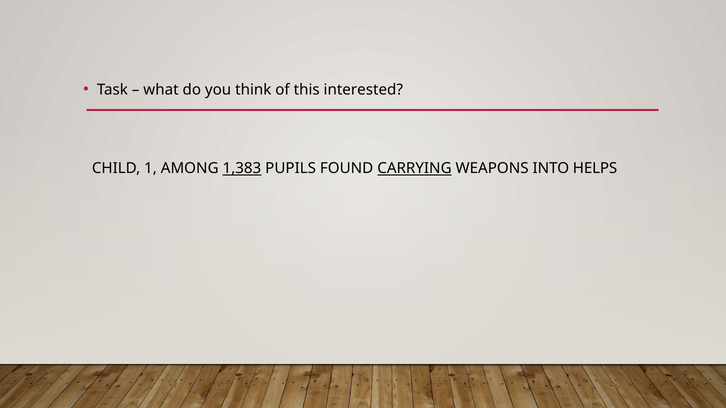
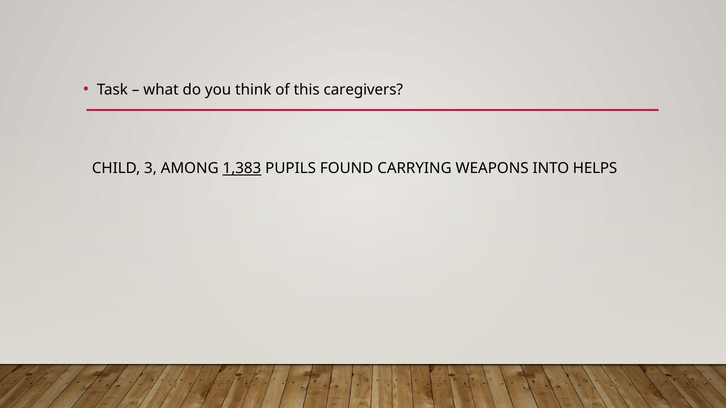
interested: interested -> caregivers
1: 1 -> 3
CARRYING underline: present -> none
